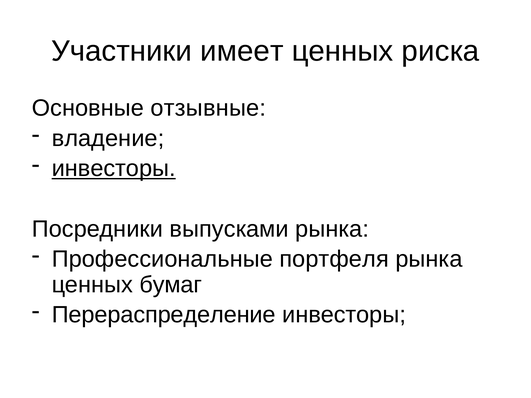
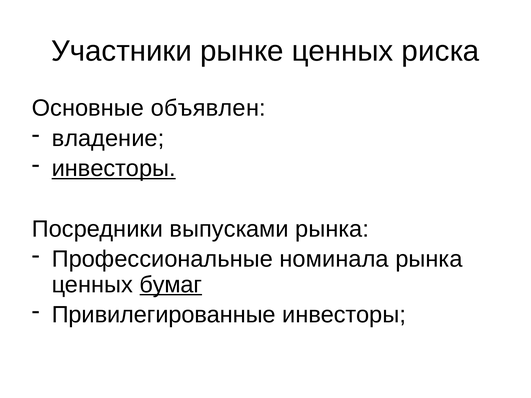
имеет: имеет -> рынке
отзывные: отзывные -> объявлен
портфеля: портфеля -> номинала
бумаг underline: none -> present
Перераспределение: Перераспределение -> Привилегированные
